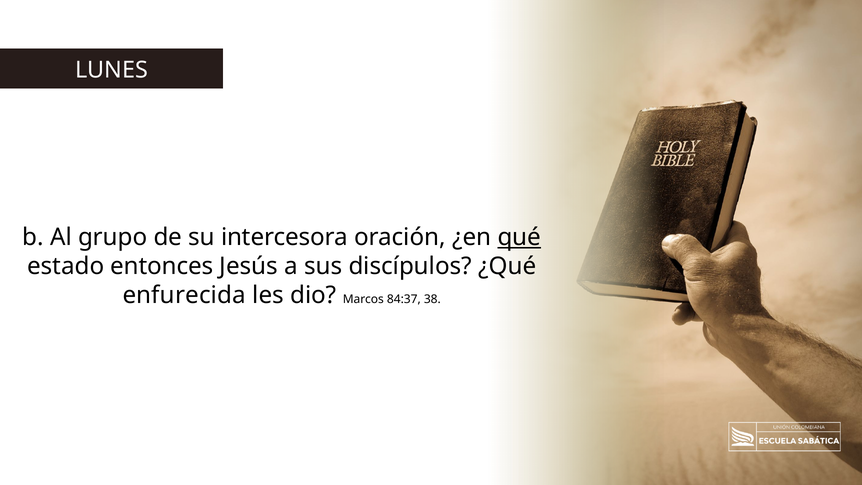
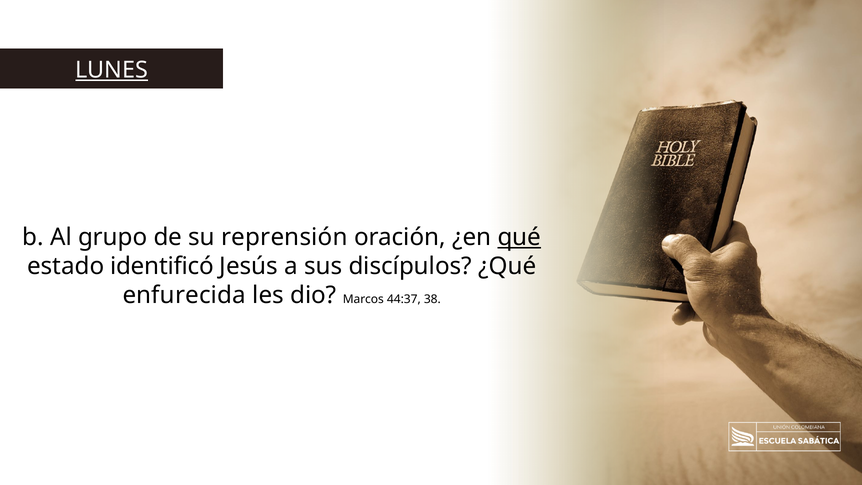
LUNES underline: none -> present
intercesora: intercesora -> reprensión
entonces: entonces -> identificó
84:37: 84:37 -> 44:37
